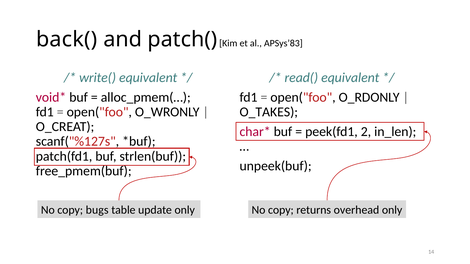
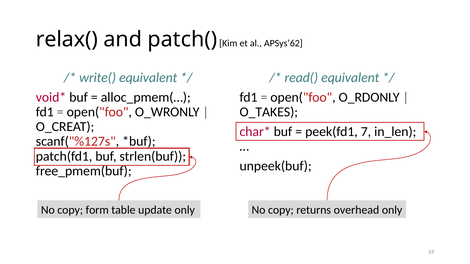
back(: back( -> relax(
APSys’83: APSys’83 -> APSys’62
2: 2 -> 7
bugs: bugs -> form
